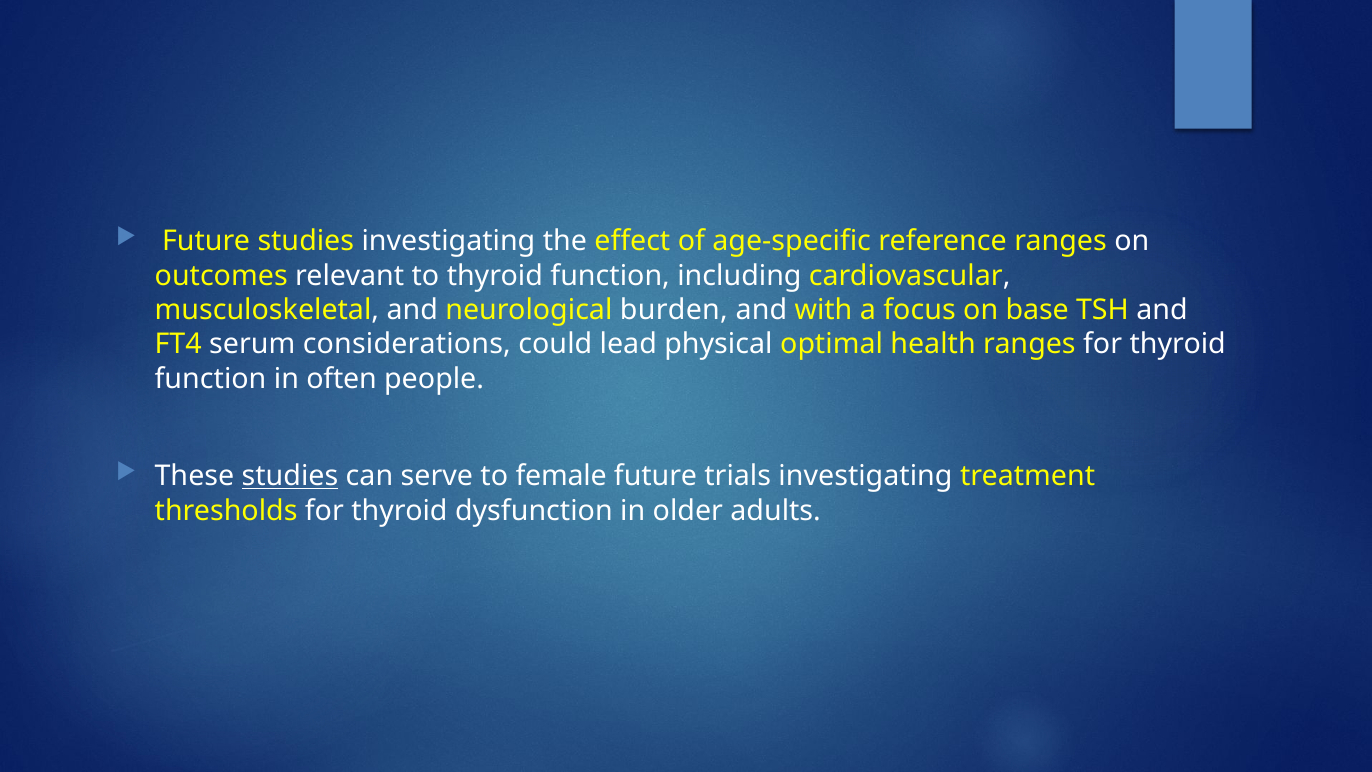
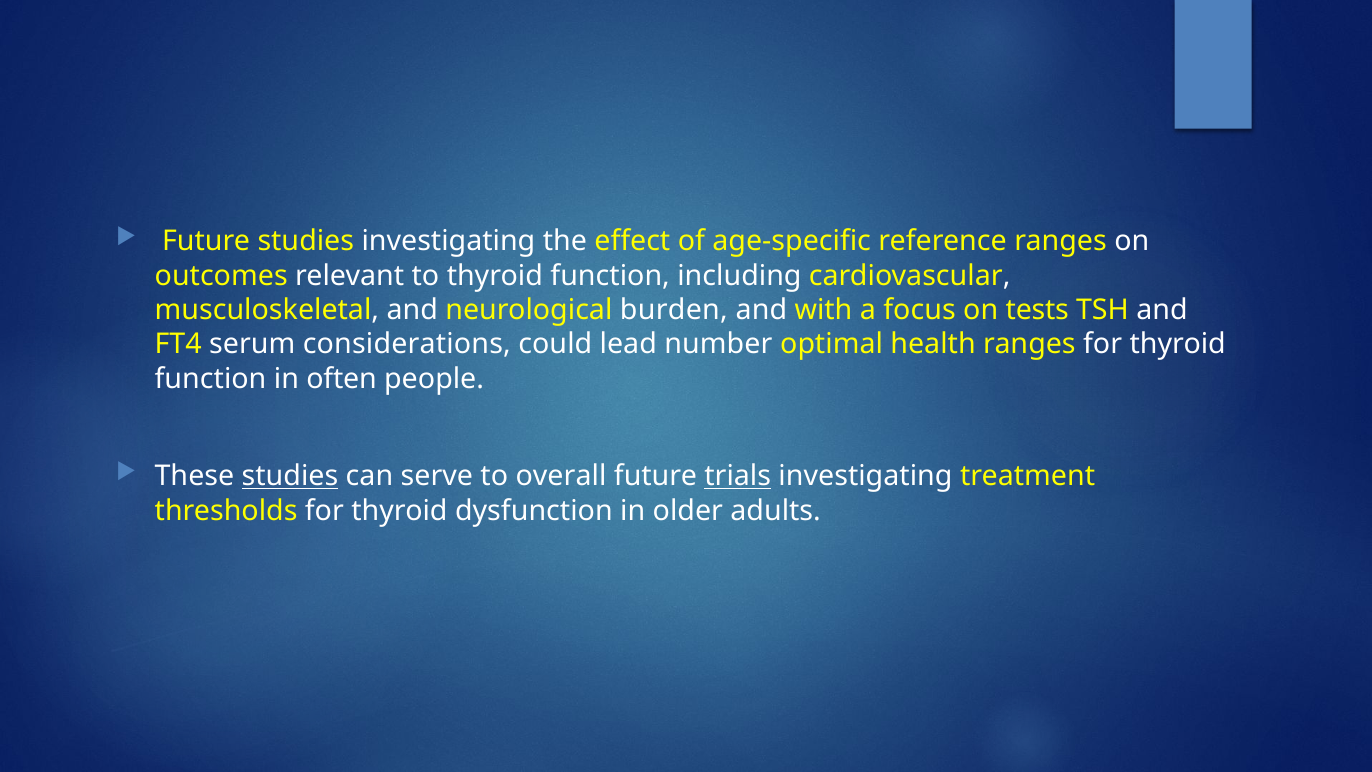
base: base -> tests
physical: physical -> number
female: female -> overall
trials underline: none -> present
